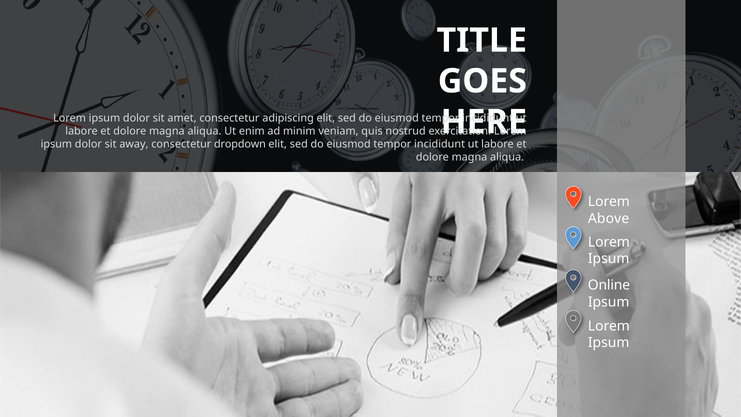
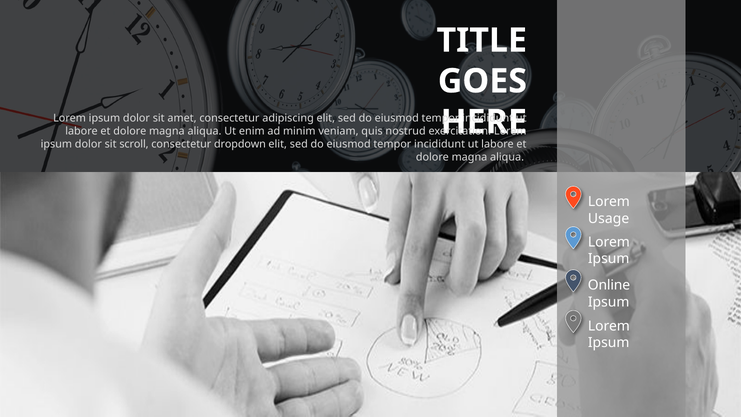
away: away -> scroll
Above: Above -> Usage
